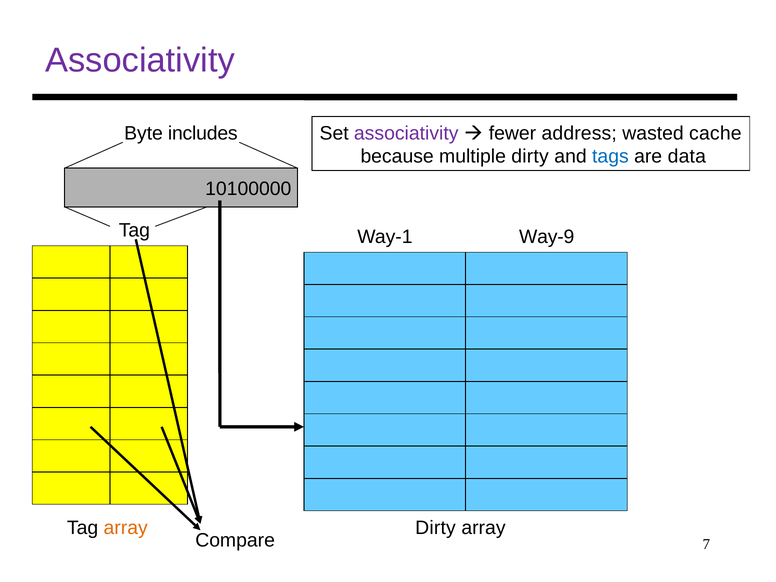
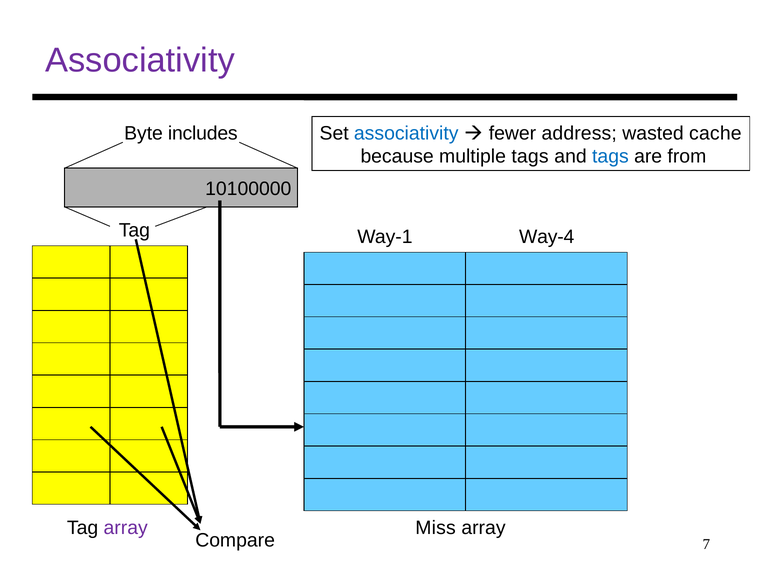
associativity at (406, 133) colour: purple -> blue
multiple dirty: dirty -> tags
data: data -> from
Way-9: Way-9 -> Way-4
array at (126, 528) colour: orange -> purple
Dirty at (436, 528): Dirty -> Miss
